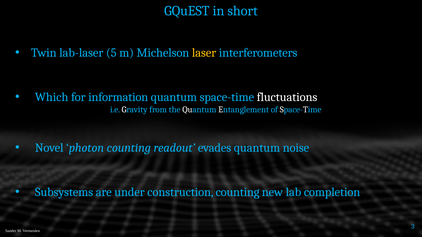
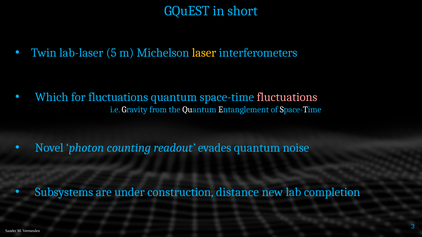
for information: information -> fluctuations
fluctuations at (287, 97) colour: white -> pink
construction counting: counting -> distance
